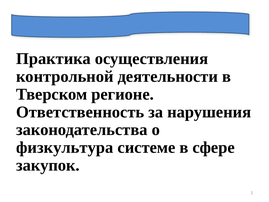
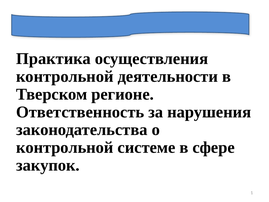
физкультура at (65, 147): физкультура -> контрольной
